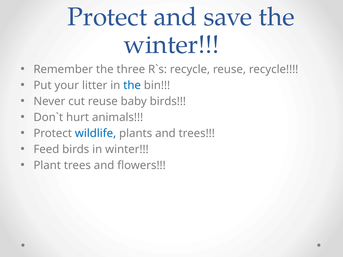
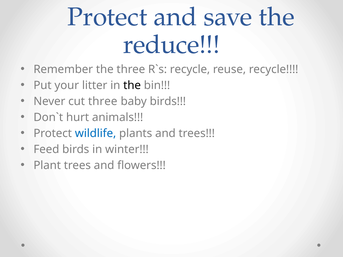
winter at (172, 45): winter -> reduce
the at (132, 85) colour: blue -> black
cut reuse: reuse -> three
